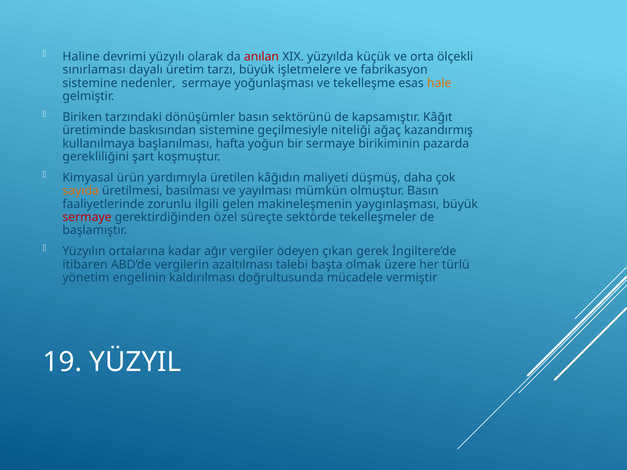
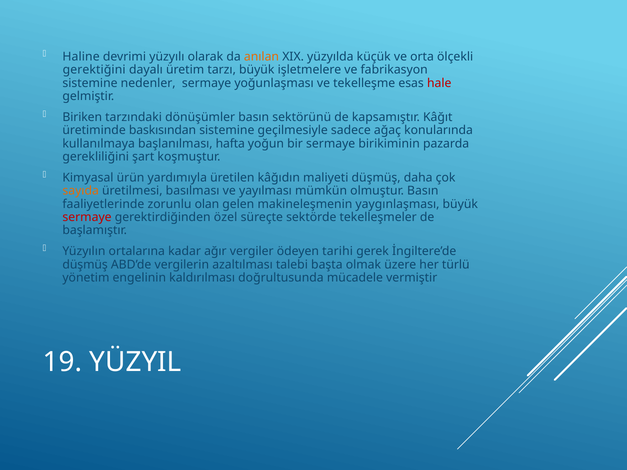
anılan colour: red -> orange
sınırlaması: sınırlaması -> gerektiğini
hale colour: orange -> red
niteliği: niteliği -> sadece
kazandırmış: kazandırmış -> konularında
ilgili: ilgili -> olan
çıkan: çıkan -> tarihi
itibaren at (85, 265): itibaren -> düşmüş
